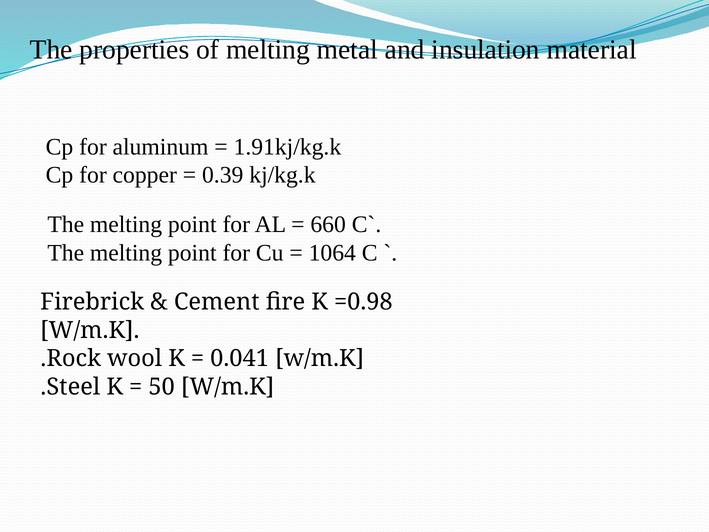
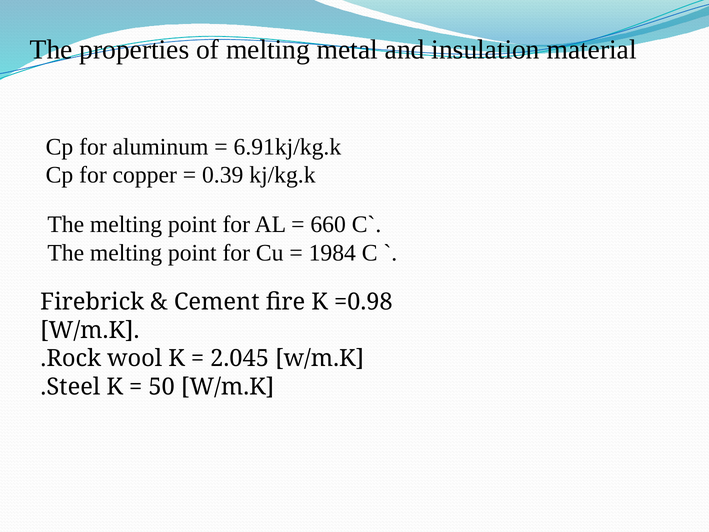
1.91kj/kg.k: 1.91kj/kg.k -> 6.91kj/kg.k
1064: 1064 -> 1984
0.041: 0.041 -> 2.045
